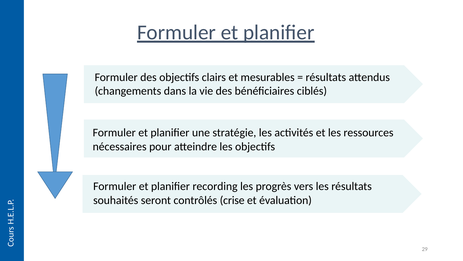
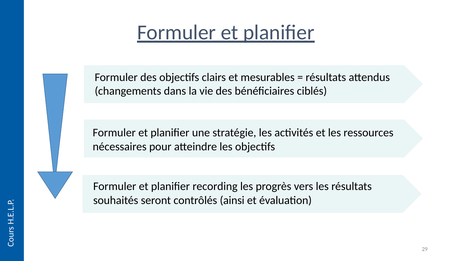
crise: crise -> ainsi
